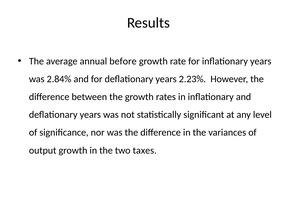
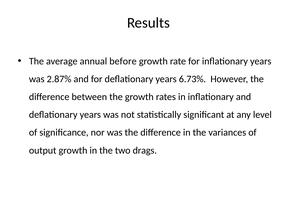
2.84%: 2.84% -> 2.87%
2.23%: 2.23% -> 6.73%
taxes: taxes -> drags
